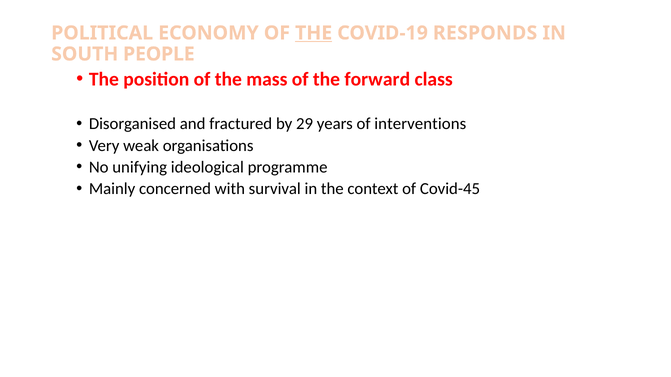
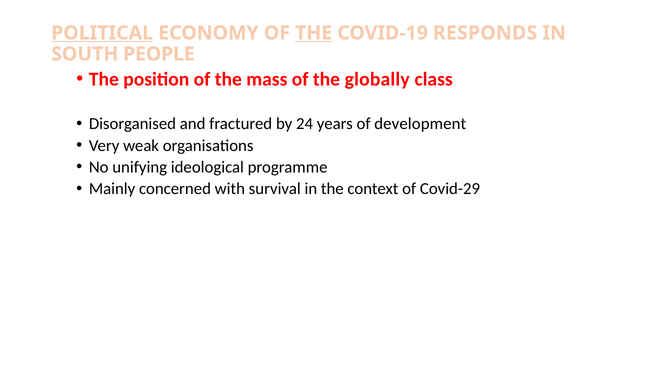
POLITICAL underline: none -> present
forward: forward -> globally
29: 29 -> 24
interventions: interventions -> development
Covid-45: Covid-45 -> Covid-29
